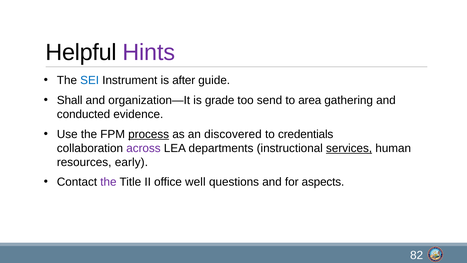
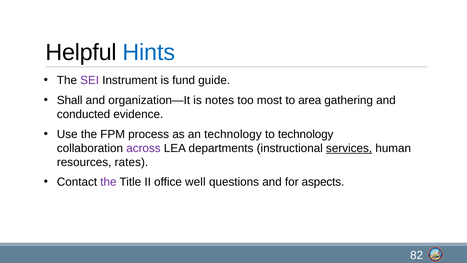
Hints colour: purple -> blue
SEI colour: blue -> purple
after: after -> fund
grade: grade -> notes
send: send -> most
process underline: present -> none
an discovered: discovered -> technology
to credentials: credentials -> technology
early: early -> rates
